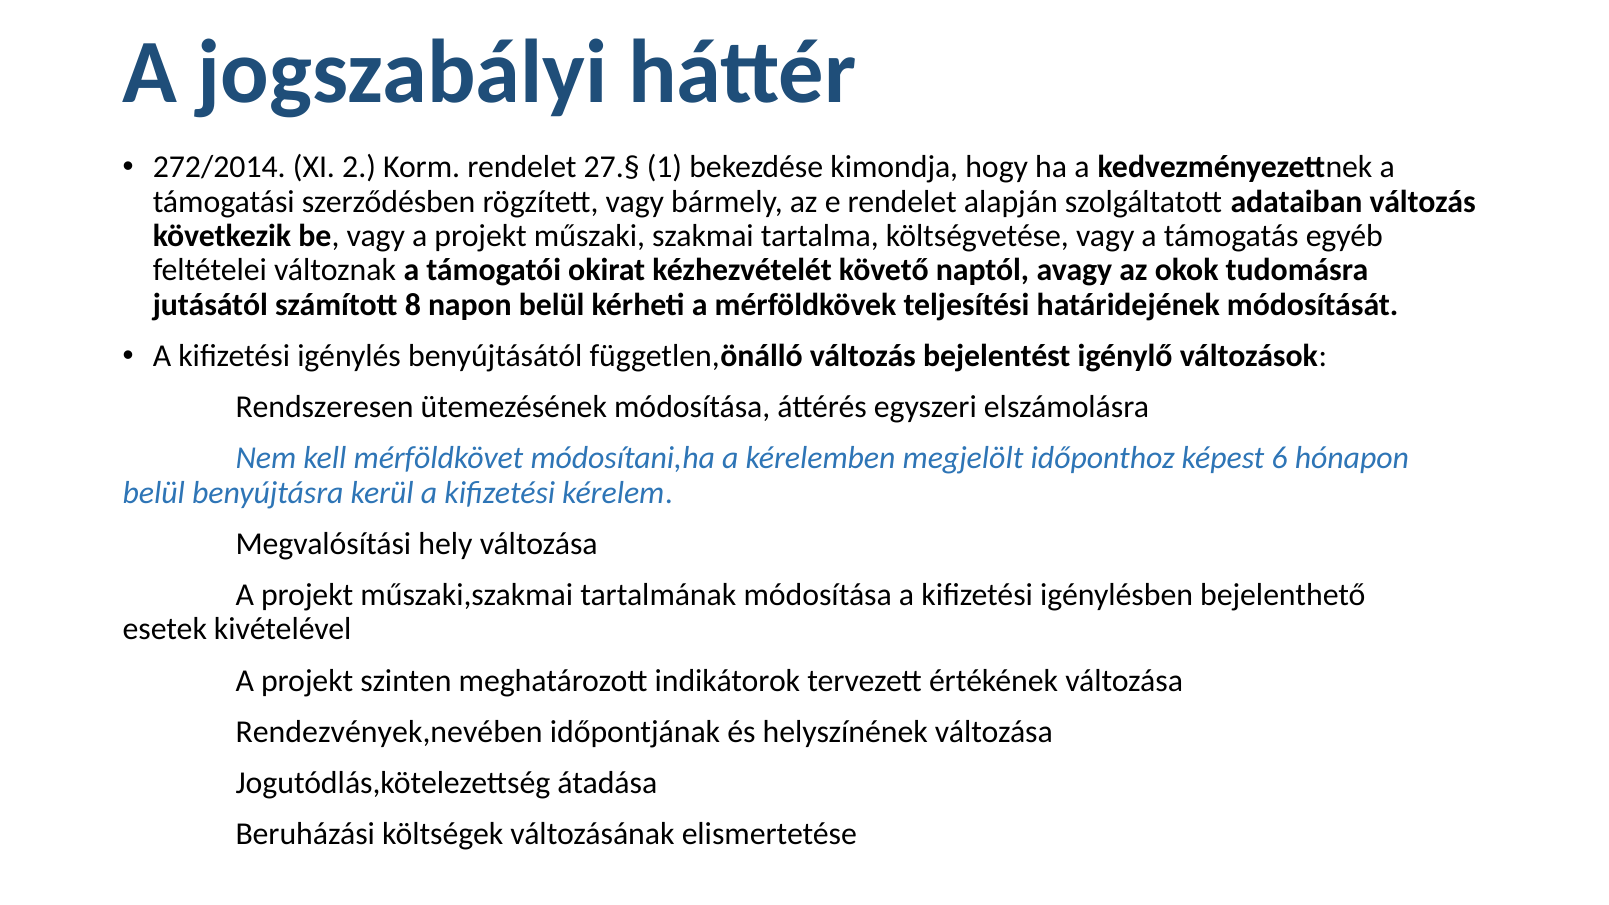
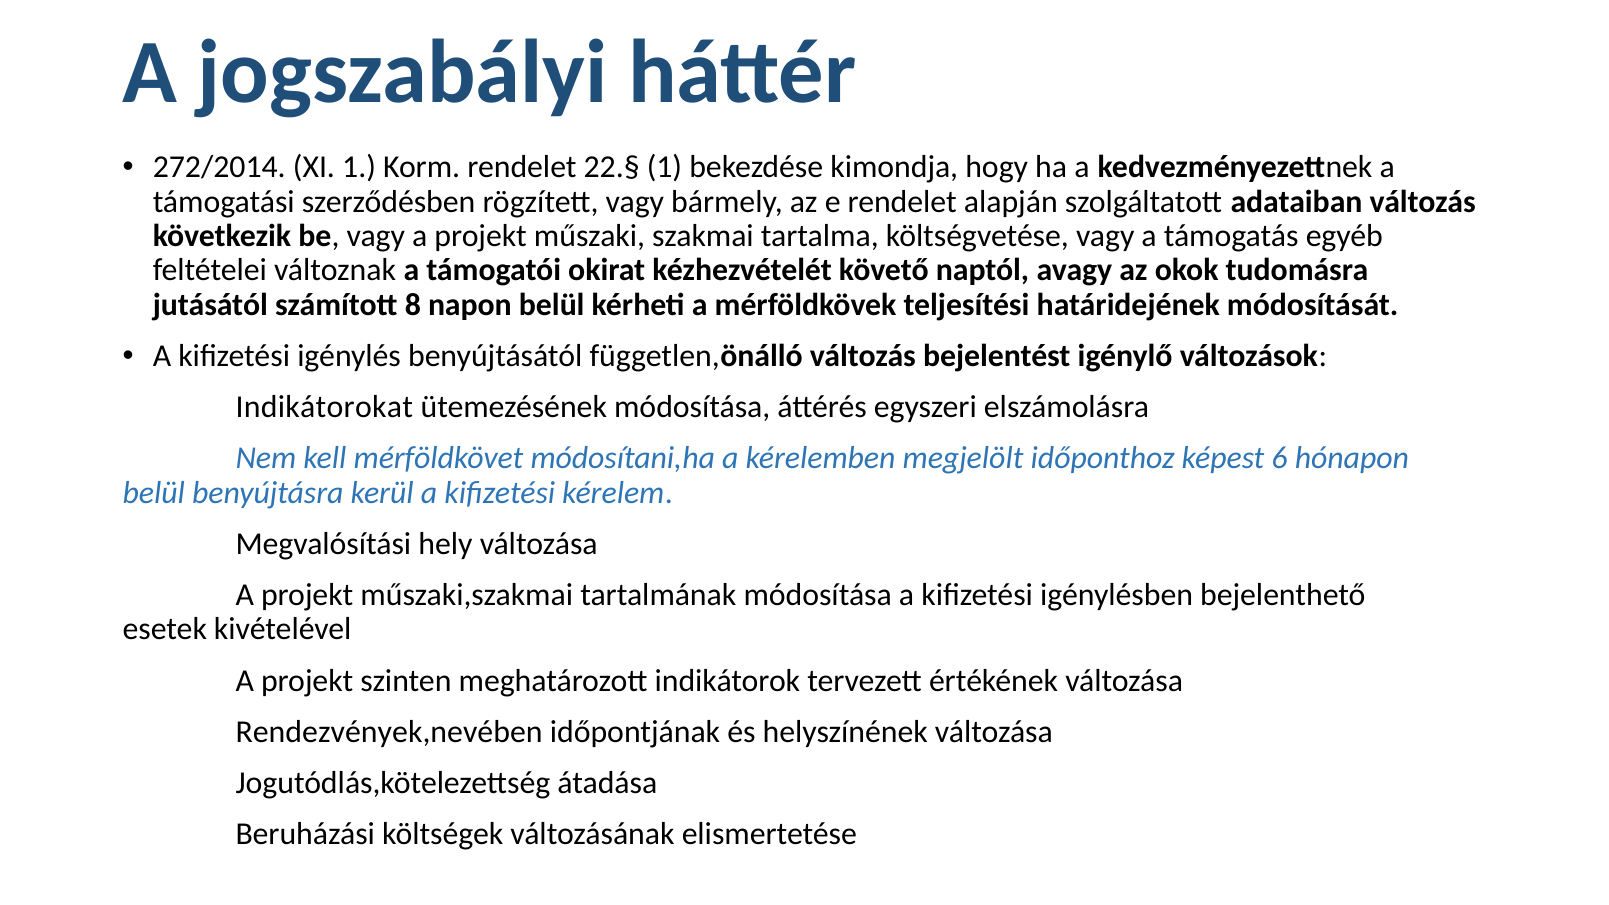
XI 2: 2 -> 1
27.§: 27.§ -> 22.§
Rendszeresen: Rendszeresen -> Indikátorokat
